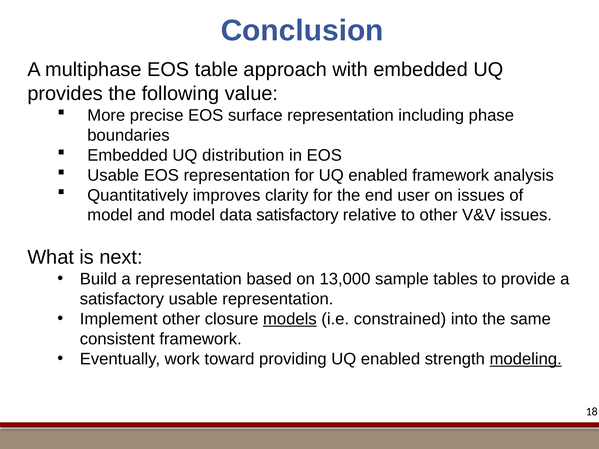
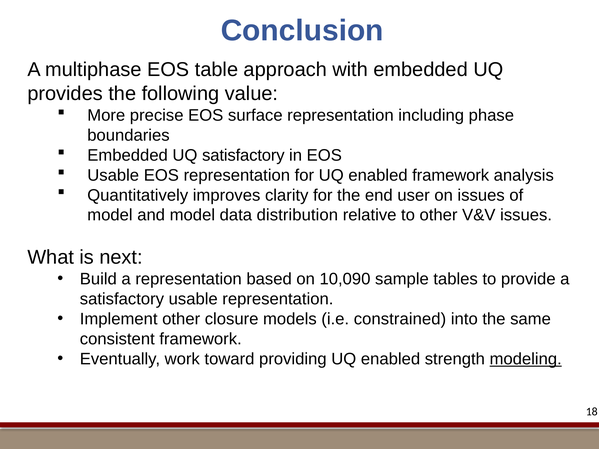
UQ distribution: distribution -> satisfactory
data satisfactory: satisfactory -> distribution
13,000: 13,000 -> 10,090
models underline: present -> none
